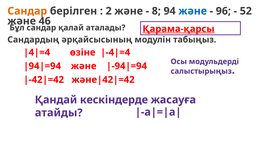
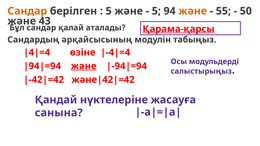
2 at (109, 11): 2 -> 5
8 at (156, 11): 8 -> 5
және at (193, 11) colour: blue -> orange
96: 96 -> 55
52: 52 -> 50
46: 46 -> 43
және at (84, 66) underline: none -> present
кескіндерде: кескіндерде -> нүктелеріне
атайды: атайды -> санына
